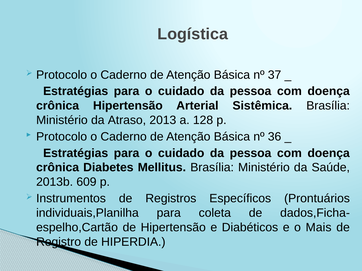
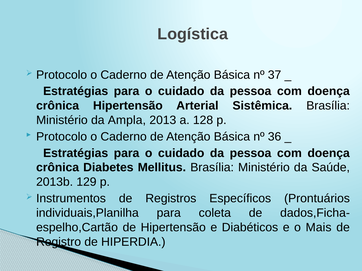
Atraso: Atraso -> Ampla
609: 609 -> 129
